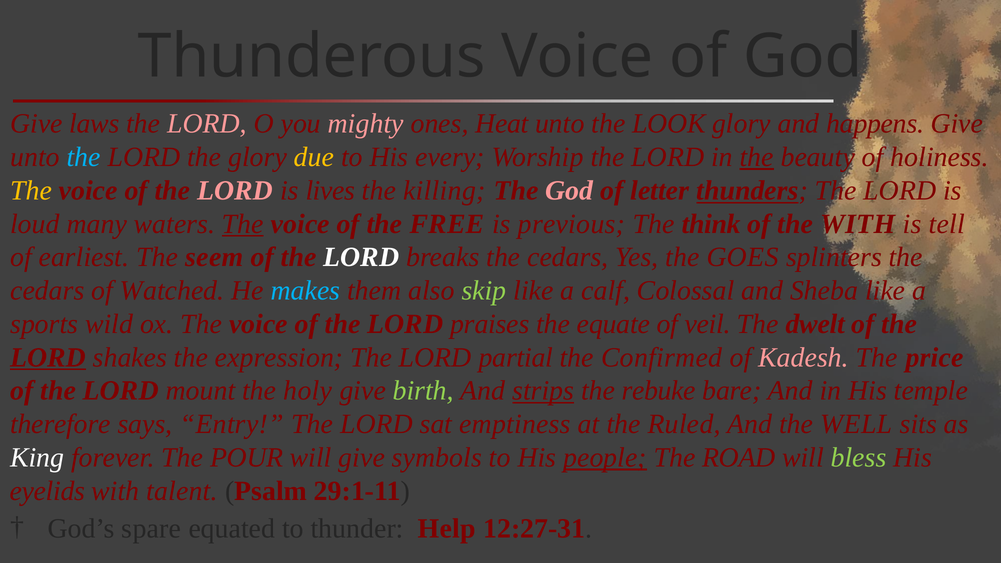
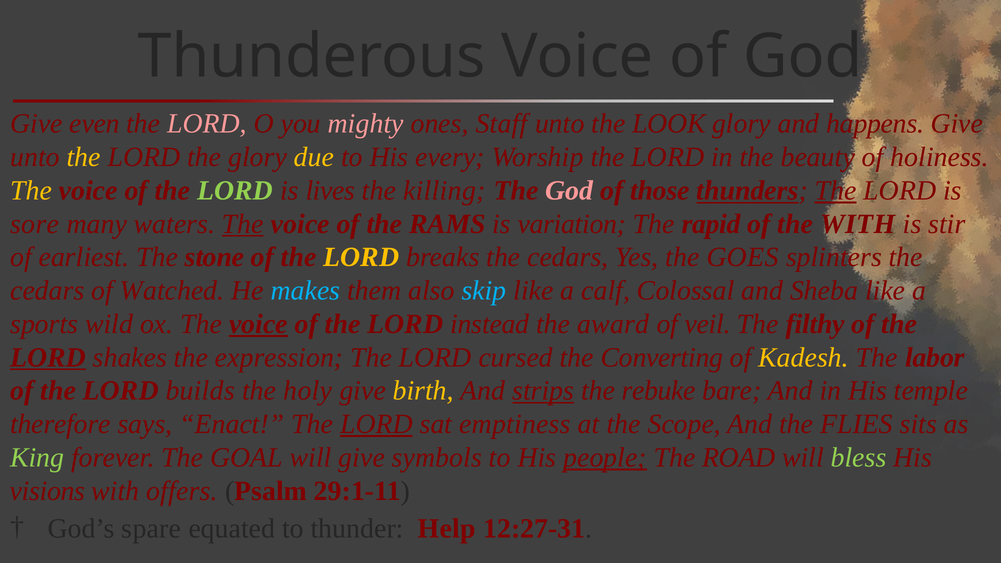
laws: laws -> even
Heat: Heat -> Staff
the at (84, 157) colour: light blue -> yellow
the at (757, 157) underline: present -> none
LORD at (235, 191) colour: pink -> light green
letter: letter -> those
The at (836, 191) underline: none -> present
loud: loud -> sore
FREE: FREE -> RAMS
previous: previous -> variation
think: think -> rapid
tell: tell -> stir
seem: seem -> stone
LORD at (361, 257) colour: white -> yellow
skip colour: light green -> light blue
voice at (258, 324) underline: none -> present
praises: praises -> instead
equate: equate -> award
dwelt: dwelt -> filthy
partial: partial -> cursed
Confirmed: Confirmed -> Converting
Kadesh colour: pink -> yellow
price: price -> labor
mount: mount -> builds
birth colour: light green -> yellow
Entry: Entry -> Enact
LORD at (376, 424) underline: none -> present
Ruled: Ruled -> Scope
WELL: WELL -> FLIES
King colour: white -> light green
POUR: POUR -> GOAL
eyelids: eyelids -> visions
talent: talent -> offers
